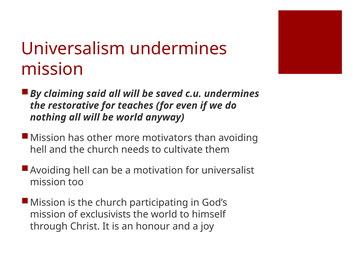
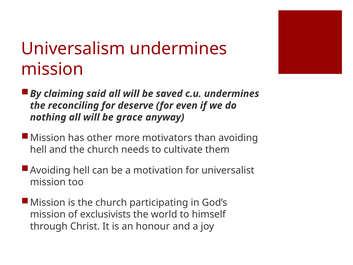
restorative: restorative -> reconciling
teaches: teaches -> deserve
be world: world -> grace
